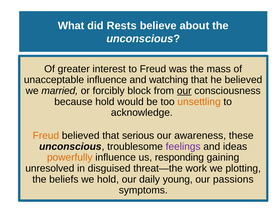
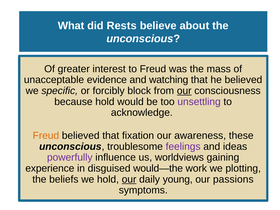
unacceptable influence: influence -> evidence
married: married -> specific
unsettling colour: orange -> purple
serious: serious -> fixation
powerfully colour: orange -> purple
responding: responding -> worldviews
unresolved: unresolved -> experience
threat—the: threat—the -> would—the
our at (129, 179) underline: none -> present
